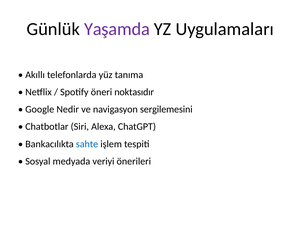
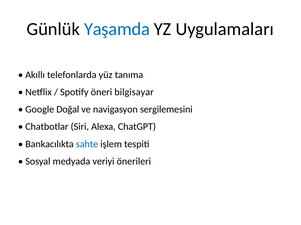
Yaşamda colour: purple -> blue
noktasıdır: noktasıdır -> bilgisayar
Nedir: Nedir -> Doğal
